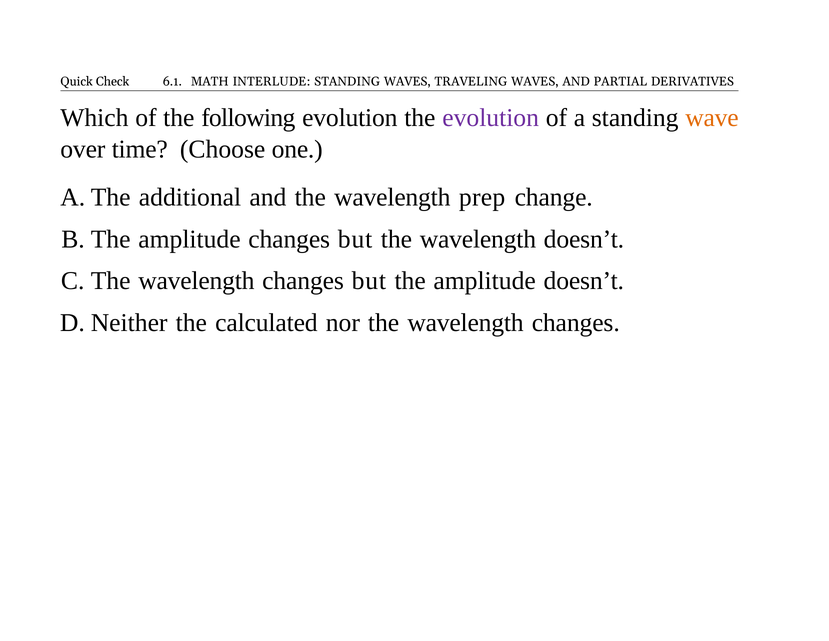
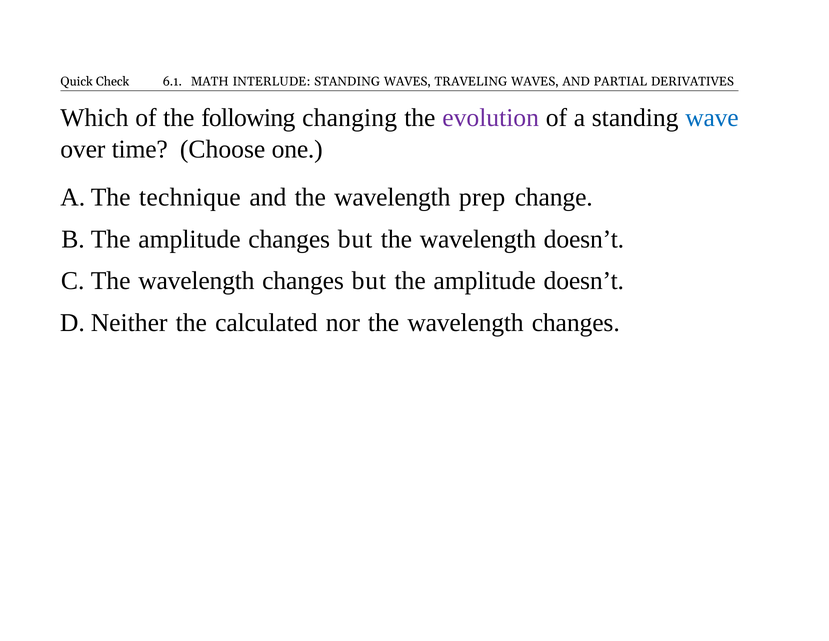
following evolution: evolution -> changing
wave colour: orange -> blue
additional: additional -> technique
